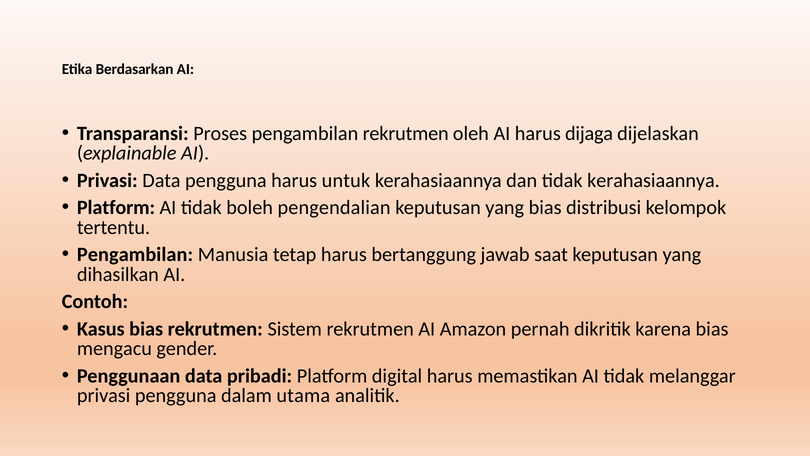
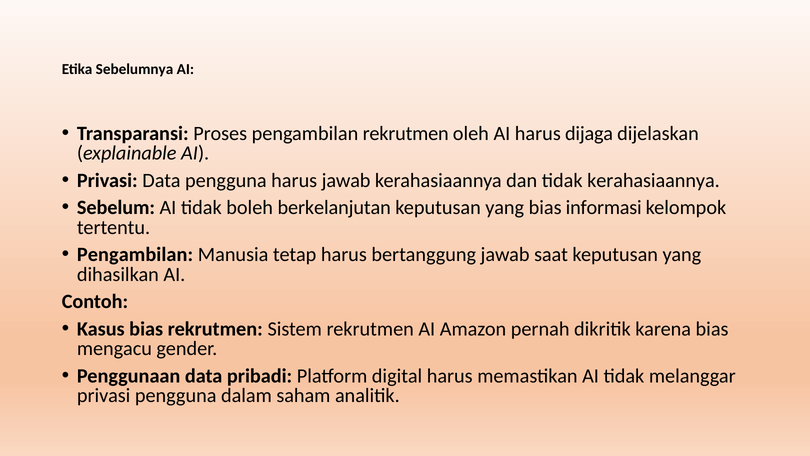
Berdasarkan: Berdasarkan -> Sebelumnya
harus untuk: untuk -> jawab
Platform at (116, 208): Platform -> Sebelum
pengendalian: pengendalian -> berkelanjutan
distribusi: distribusi -> informasi
utama: utama -> saham
